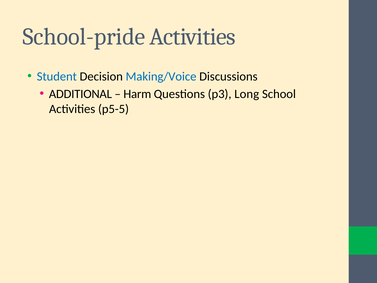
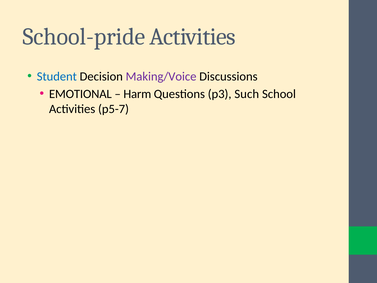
Making/Voice colour: blue -> purple
ADDITIONAL: ADDITIONAL -> EMOTIONAL
Long: Long -> Such
p5-5: p5-5 -> p5-7
